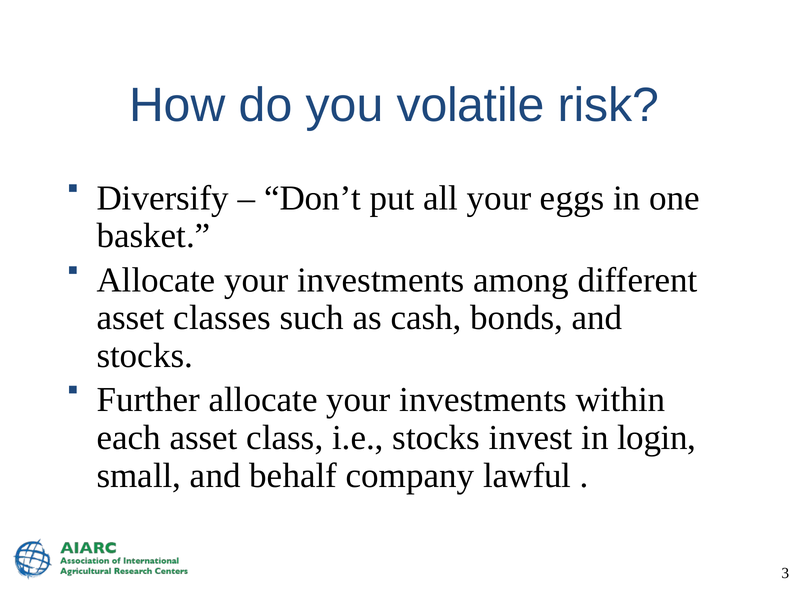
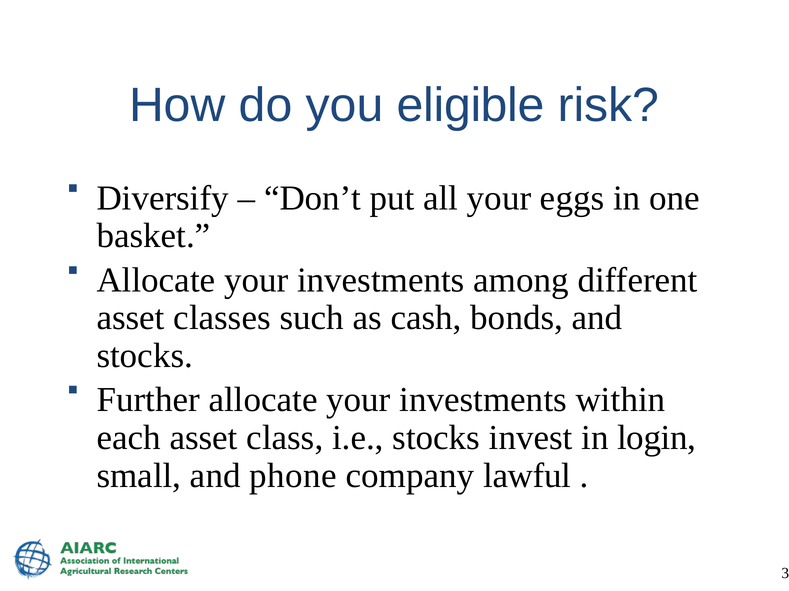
volatile: volatile -> eligible
behalf: behalf -> phone
